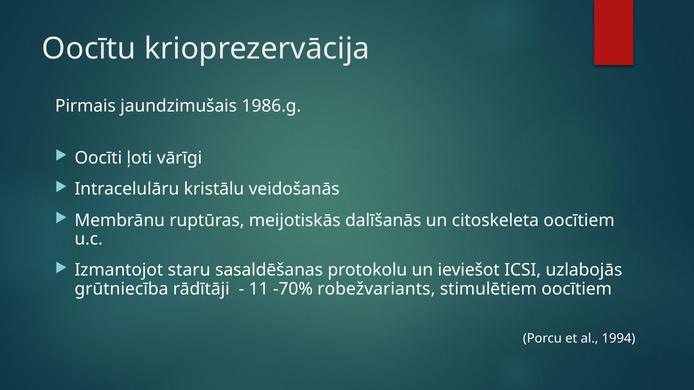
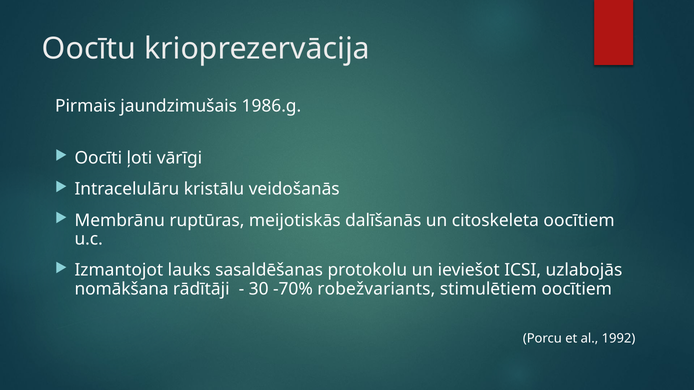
staru: staru -> lauks
grūtniecība: grūtniecība -> nomākšana
11: 11 -> 30
1994: 1994 -> 1992
